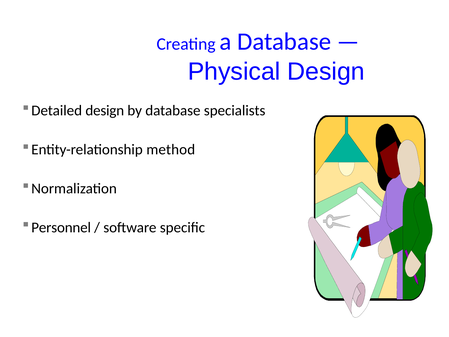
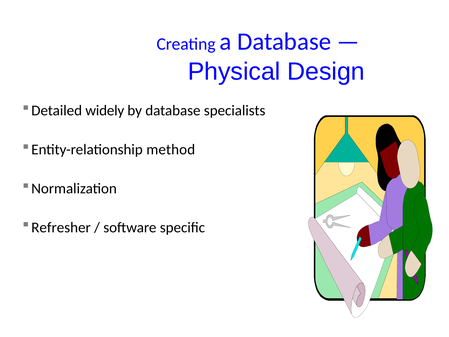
Detailed design: design -> widely
Personnel: Personnel -> Refresher
